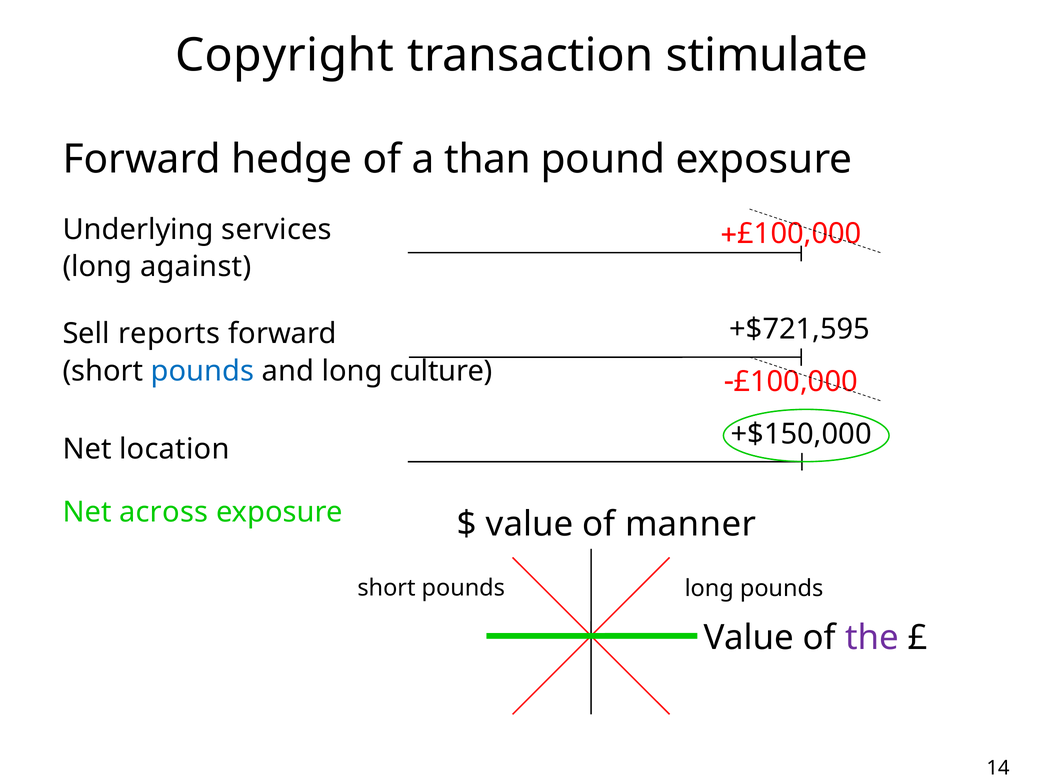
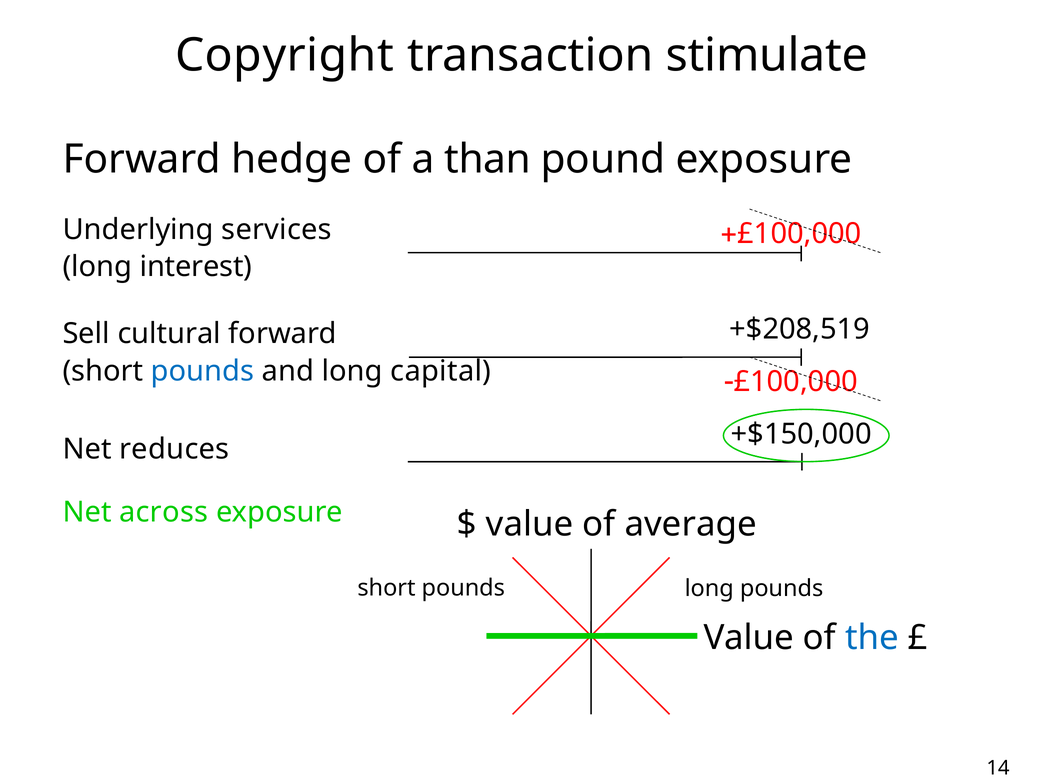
against: against -> interest
+$721,595: +$721,595 -> +$208,519
reports: reports -> cultural
culture: culture -> capital
location: location -> reduces
manner: manner -> average
the colour: purple -> blue
